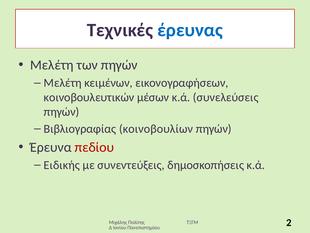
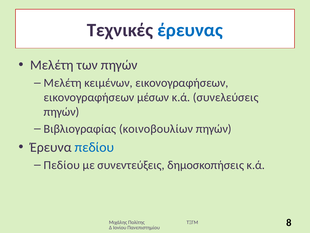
κοινοβουλευτικών at (89, 97): κοινοβουλευτικών -> εικονογραφήσεων
πεδίου at (94, 147) colour: red -> blue
Ειδικής at (62, 165): Ειδικής -> Πεδίου
2: 2 -> 8
